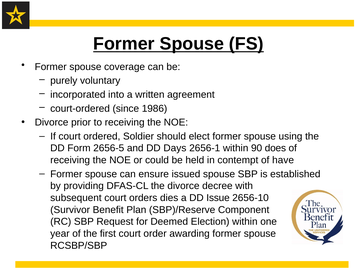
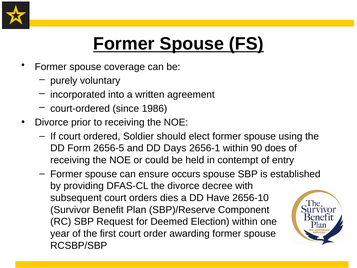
have: have -> entry
issued: issued -> occurs
Issue: Issue -> Have
